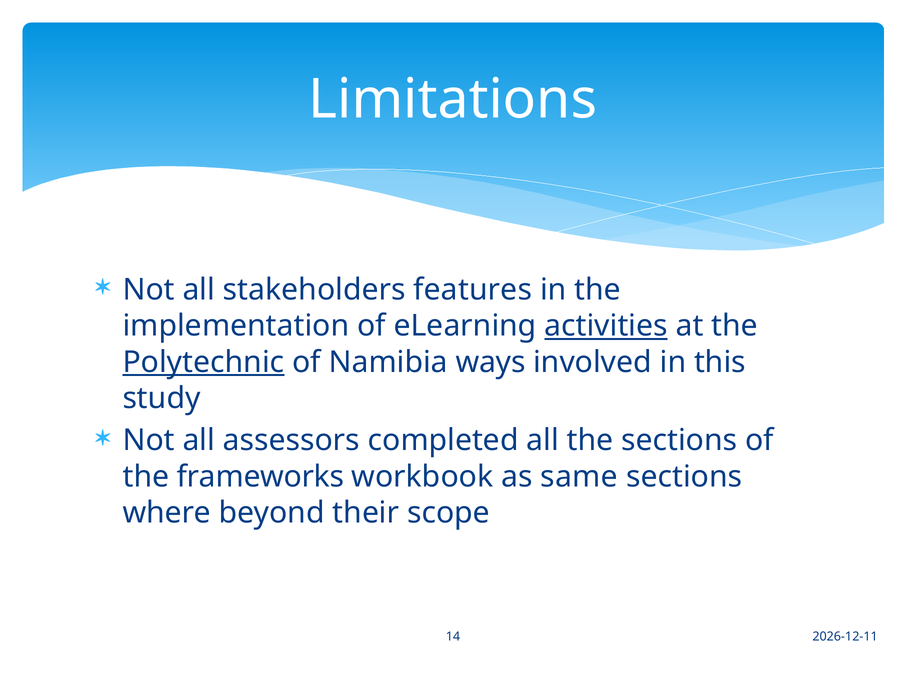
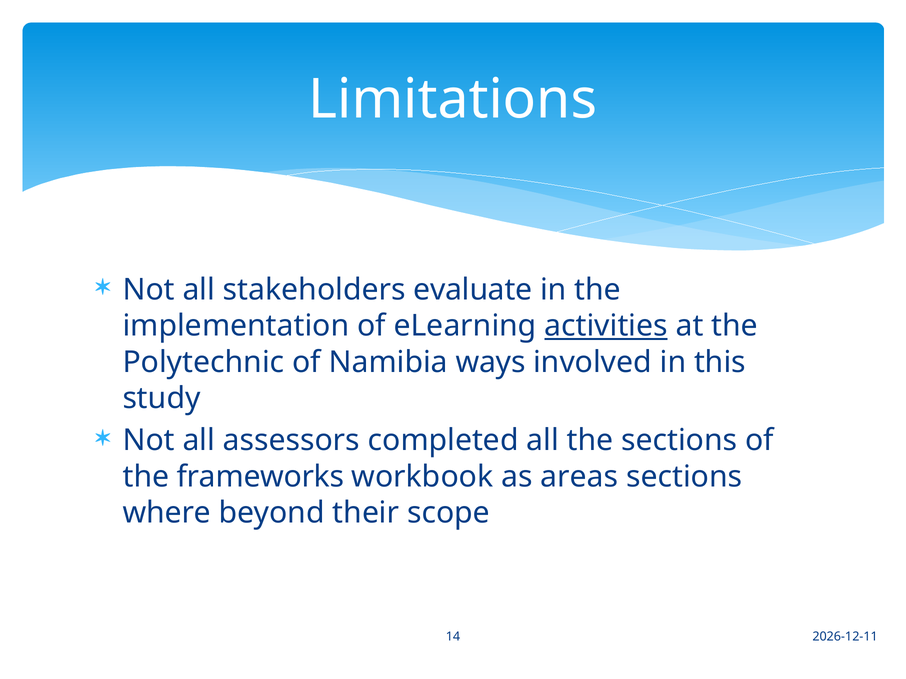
features: features -> evaluate
Polytechnic underline: present -> none
same: same -> areas
